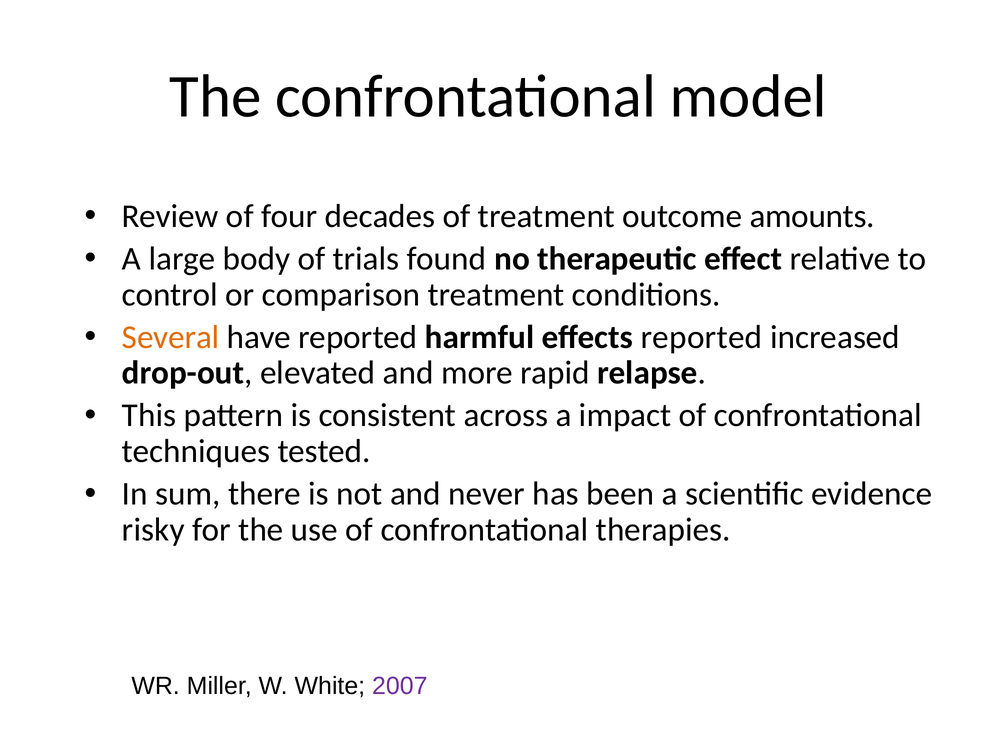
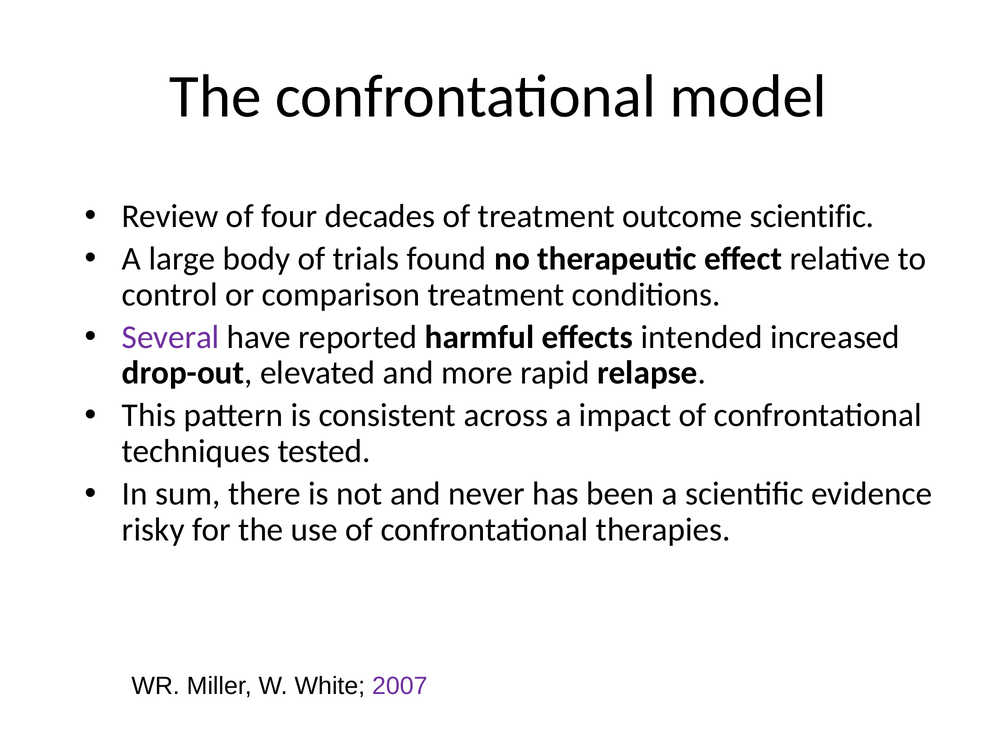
outcome amounts: amounts -> scientific
Several colour: orange -> purple
effects reported: reported -> intended
